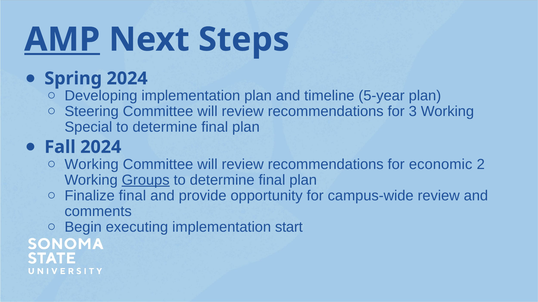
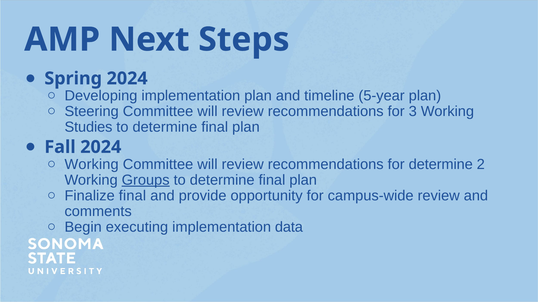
AMP underline: present -> none
Special: Special -> Studies
for economic: economic -> determine
start: start -> data
